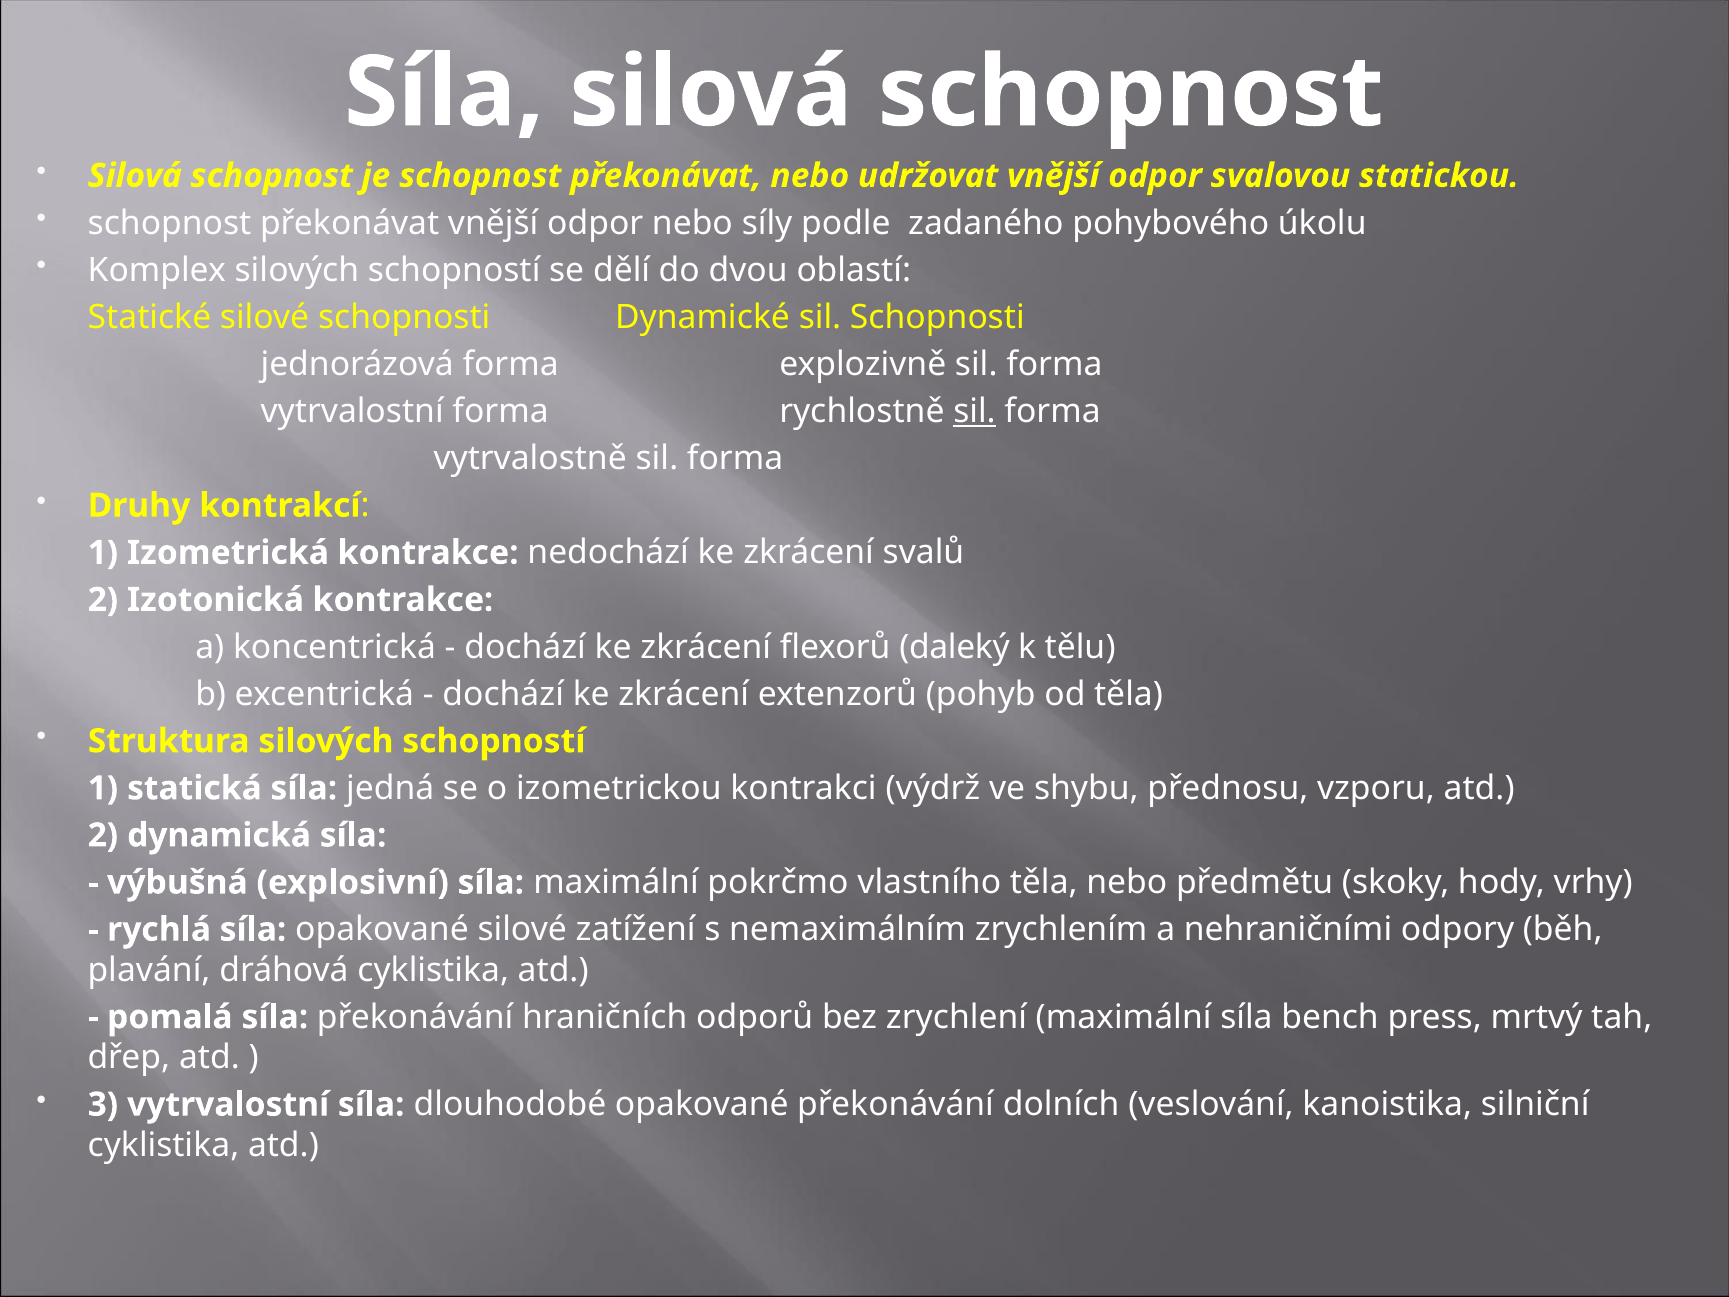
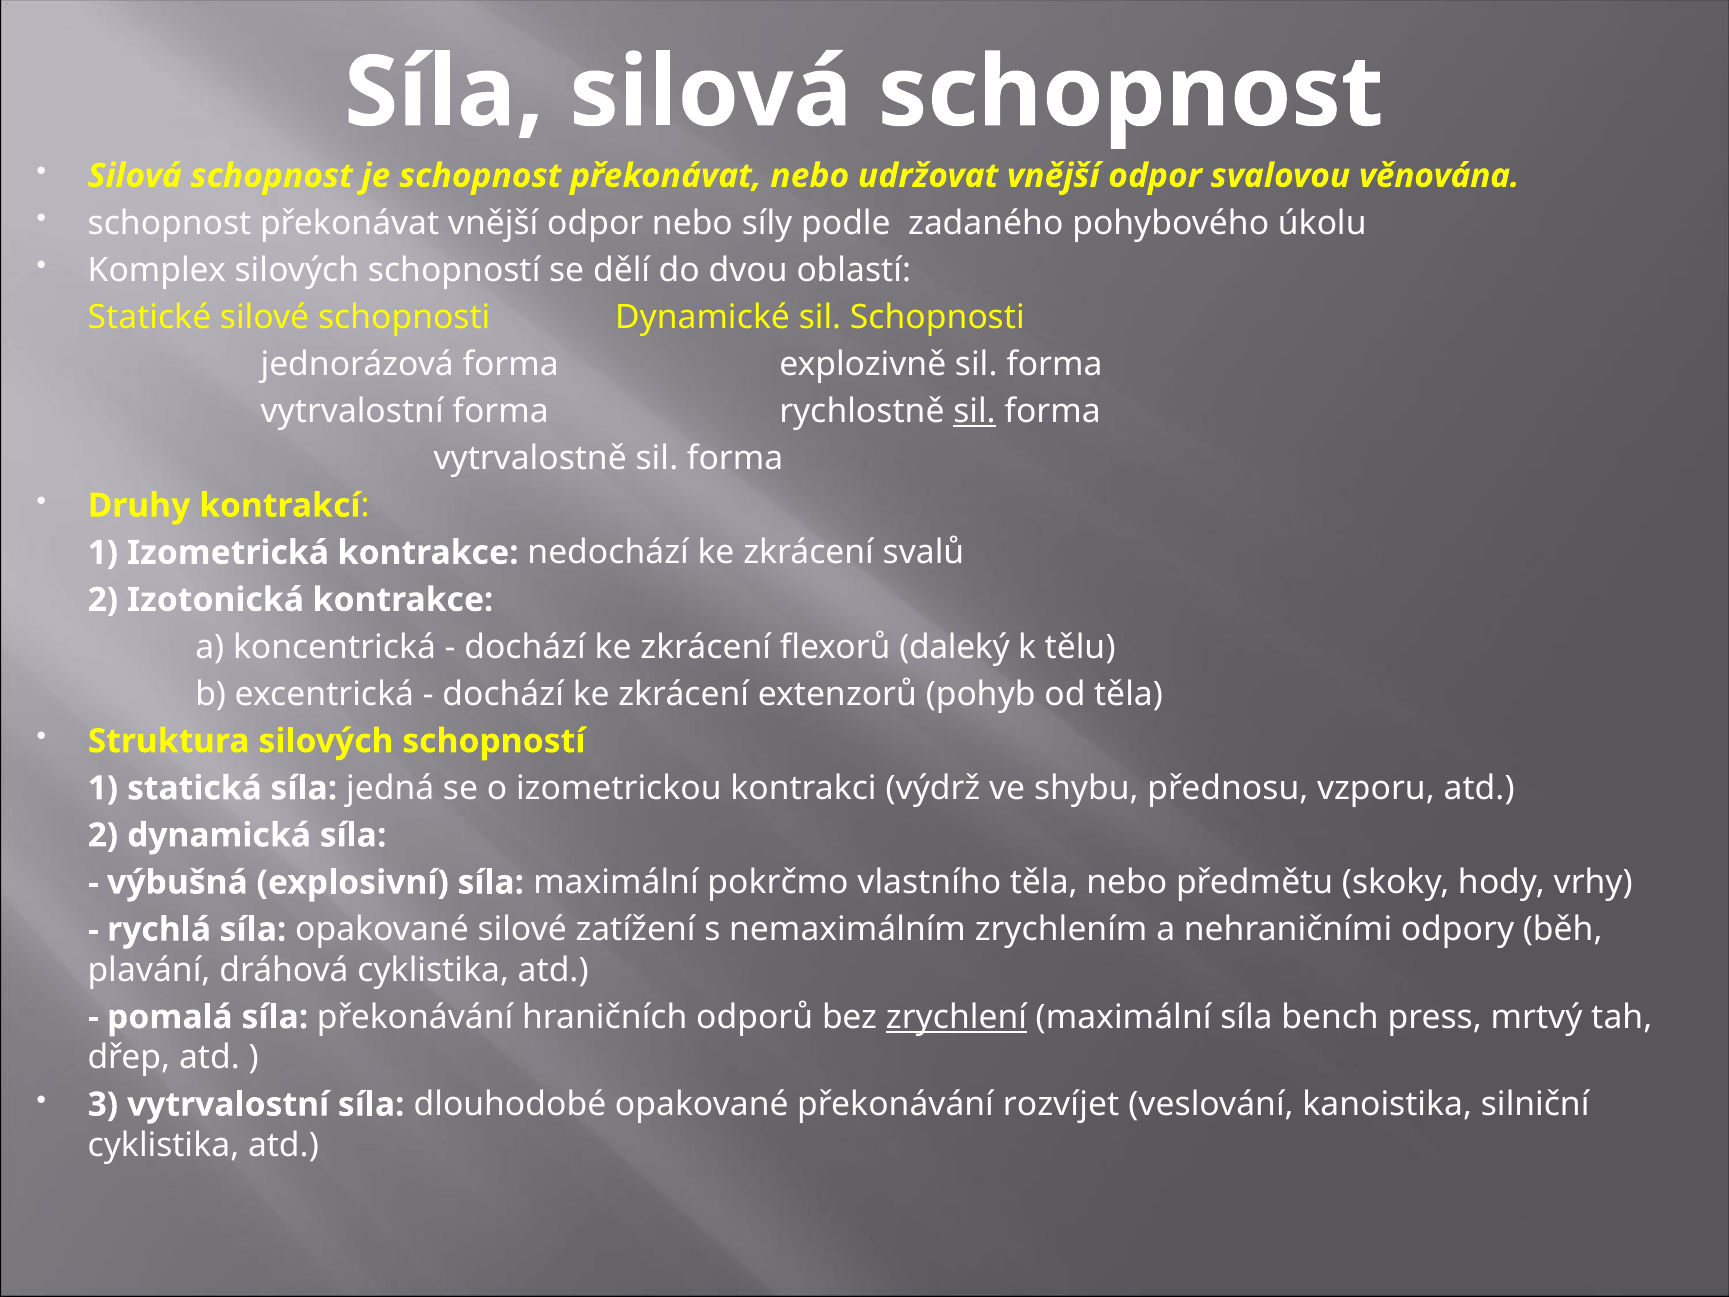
statickou: statickou -> věnována
zrychlení underline: none -> present
dolních: dolních -> rozvíjet
